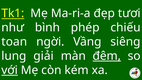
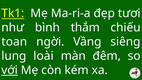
phép: phép -> thắm
giải: giải -> loài
đêm underline: present -> none
